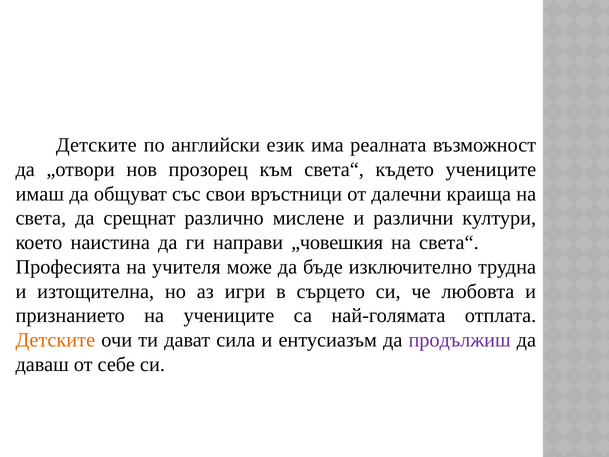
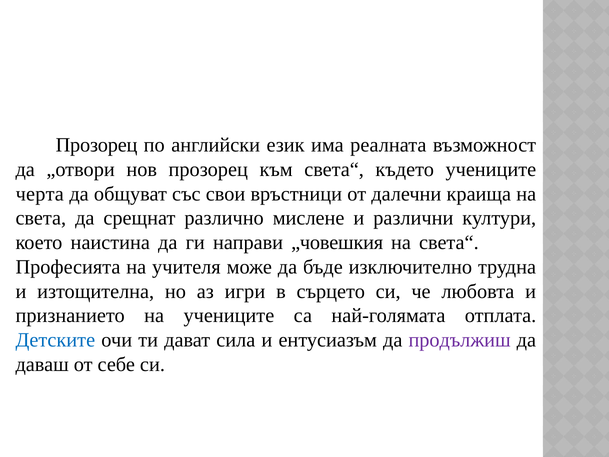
Детските at (96, 145): Детските -> Прозорец
имаш: имаш -> черта
Детските at (55, 340) colour: orange -> blue
